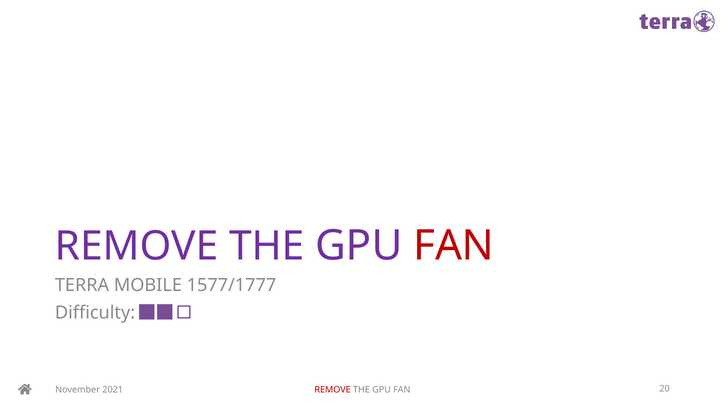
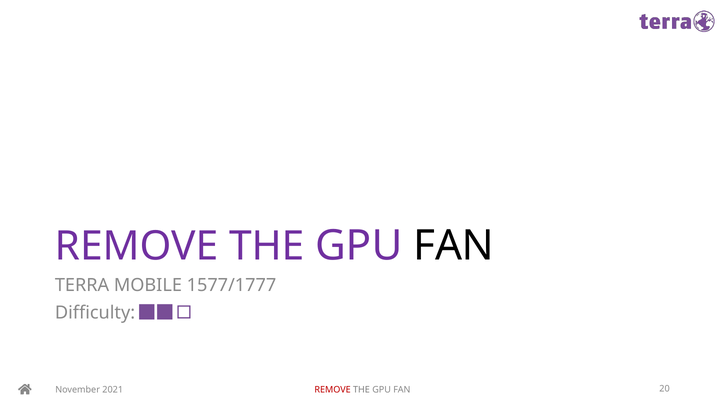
FAN at (454, 245) colour: red -> black
